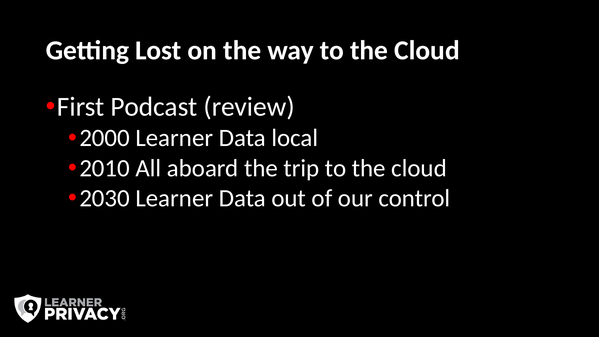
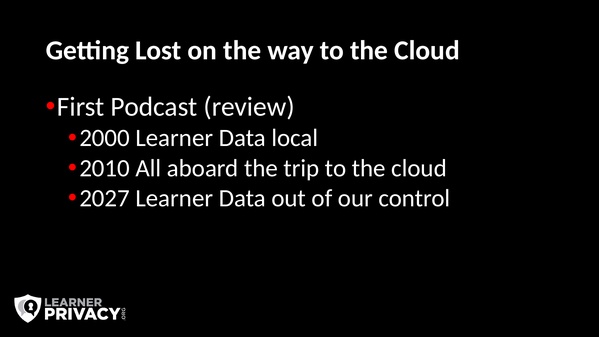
2030: 2030 -> 2027
